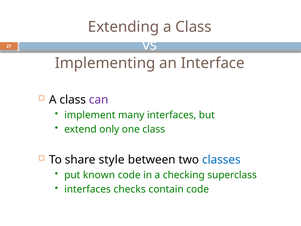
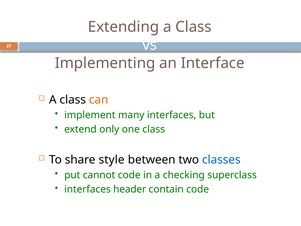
can colour: purple -> orange
known: known -> cannot
checks: checks -> header
